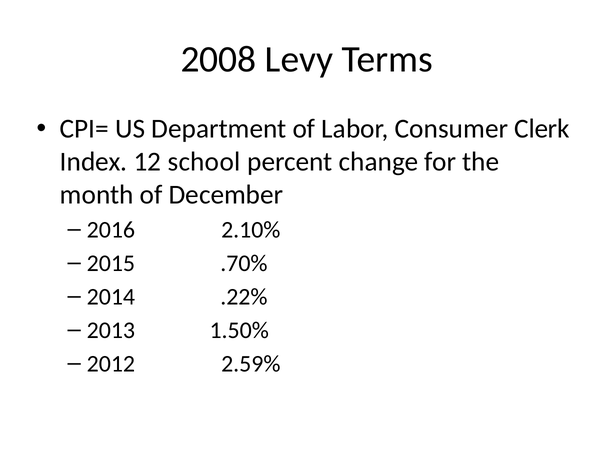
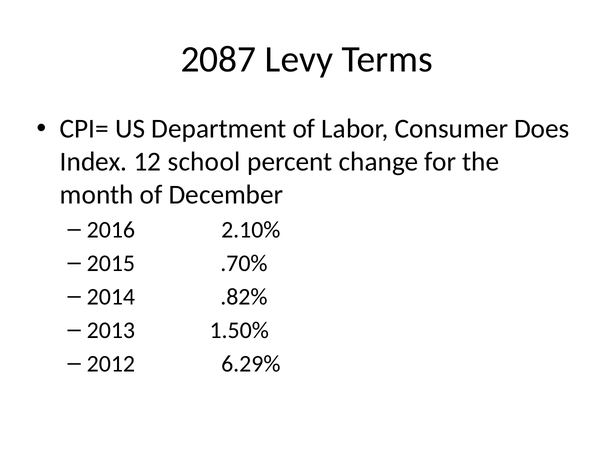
2008: 2008 -> 2087
Clerk: Clerk -> Does
.22%: .22% -> .82%
2.59%: 2.59% -> 6.29%
